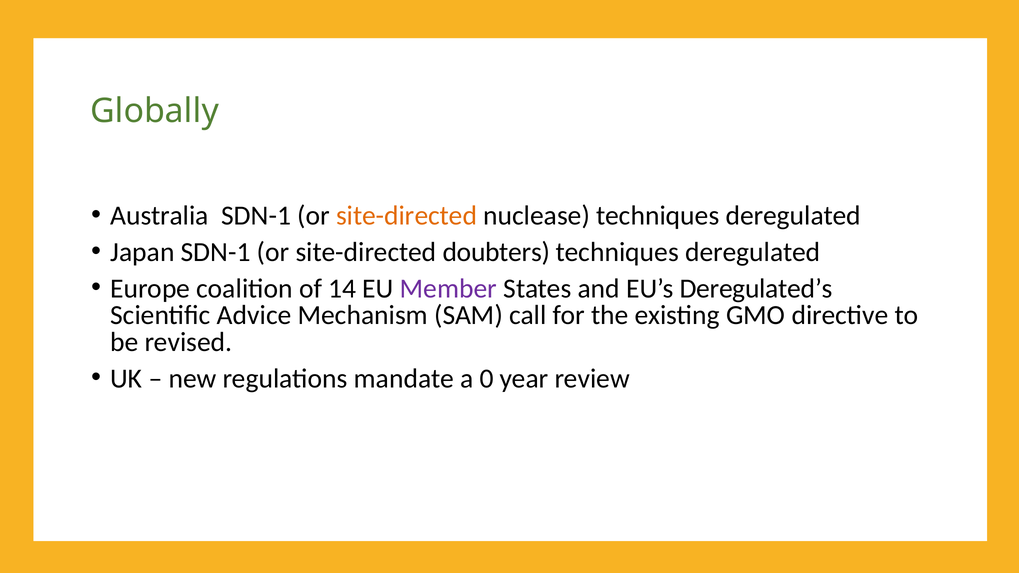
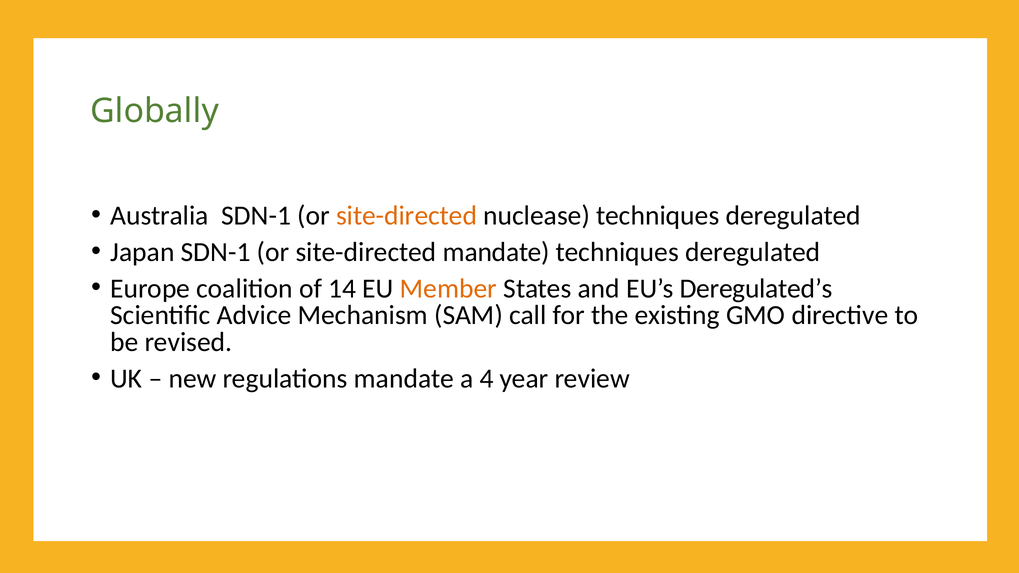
site-directed doubters: doubters -> mandate
Member colour: purple -> orange
0: 0 -> 4
